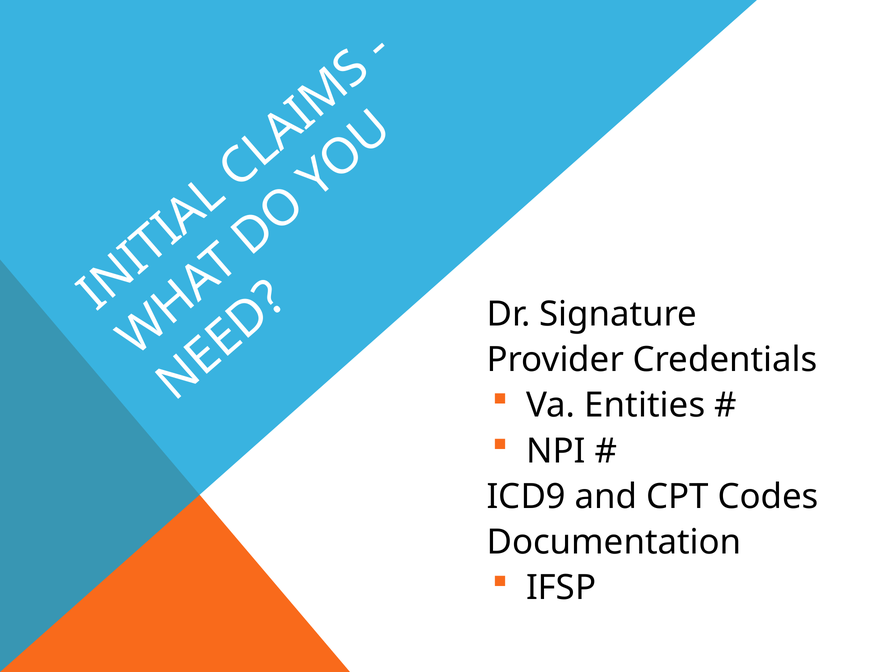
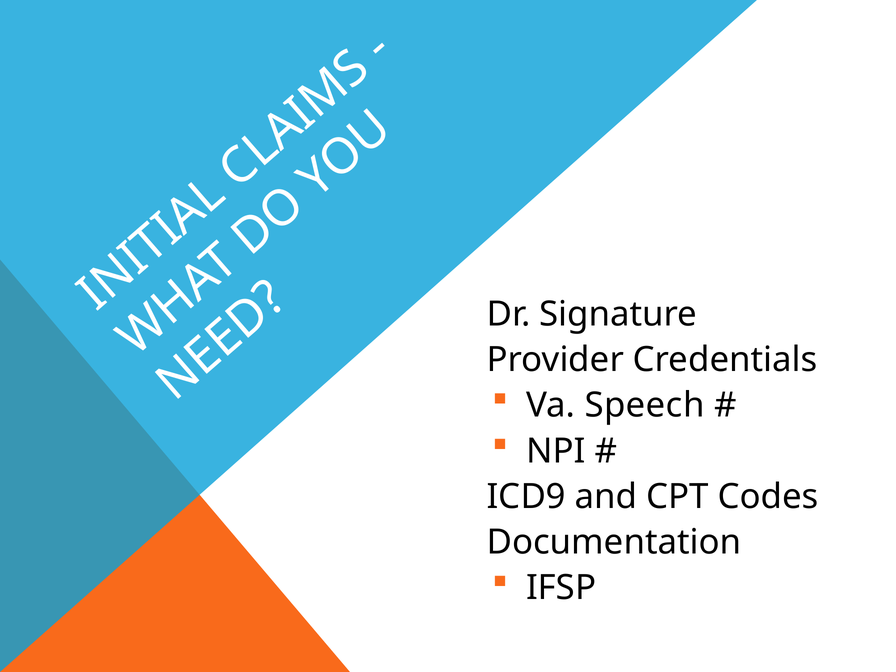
Entities: Entities -> Speech
